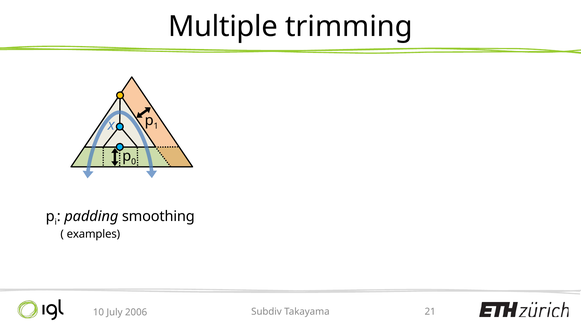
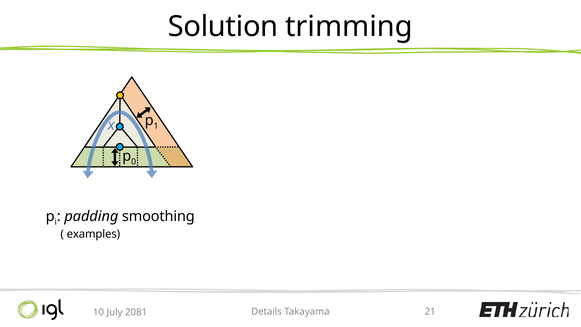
Multiple: Multiple -> Solution
Subdiv: Subdiv -> Details
2006: 2006 -> 2081
